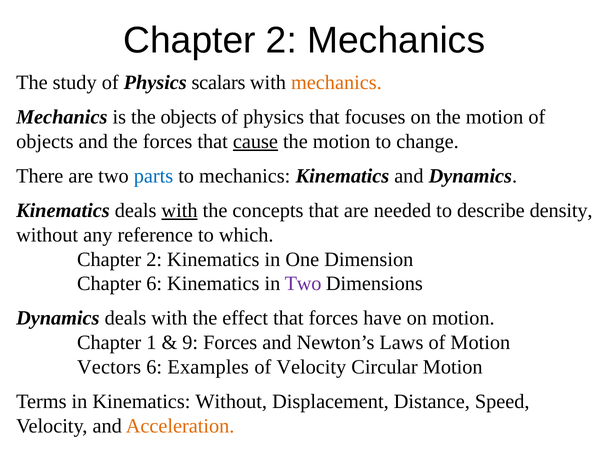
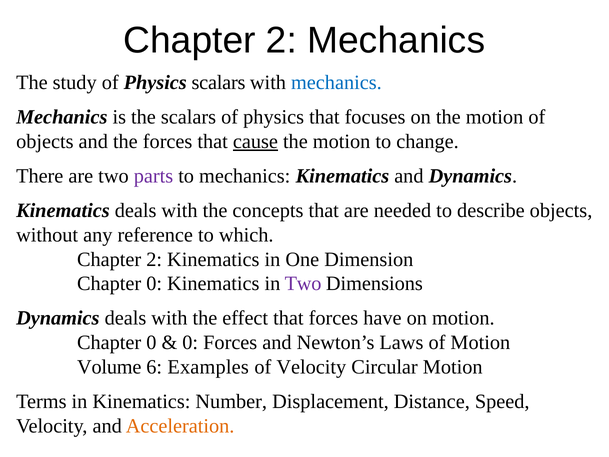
mechanics at (336, 83) colour: orange -> blue
the objects: objects -> scalars
parts colour: blue -> purple
with at (180, 210) underline: present -> none
describe density: density -> objects
6 at (154, 284): 6 -> 0
1 at (151, 342): 1 -> 0
9 at (190, 342): 9 -> 0
Vectors: Vectors -> Volume
Kinematics Without: Without -> Number
